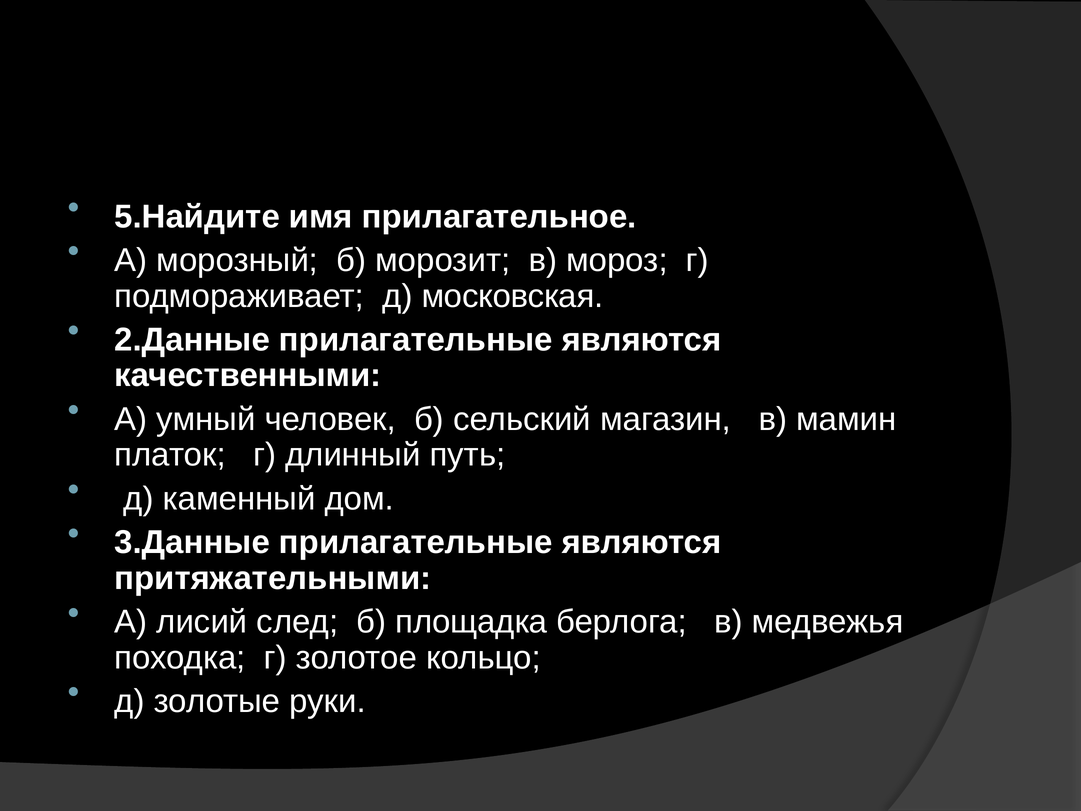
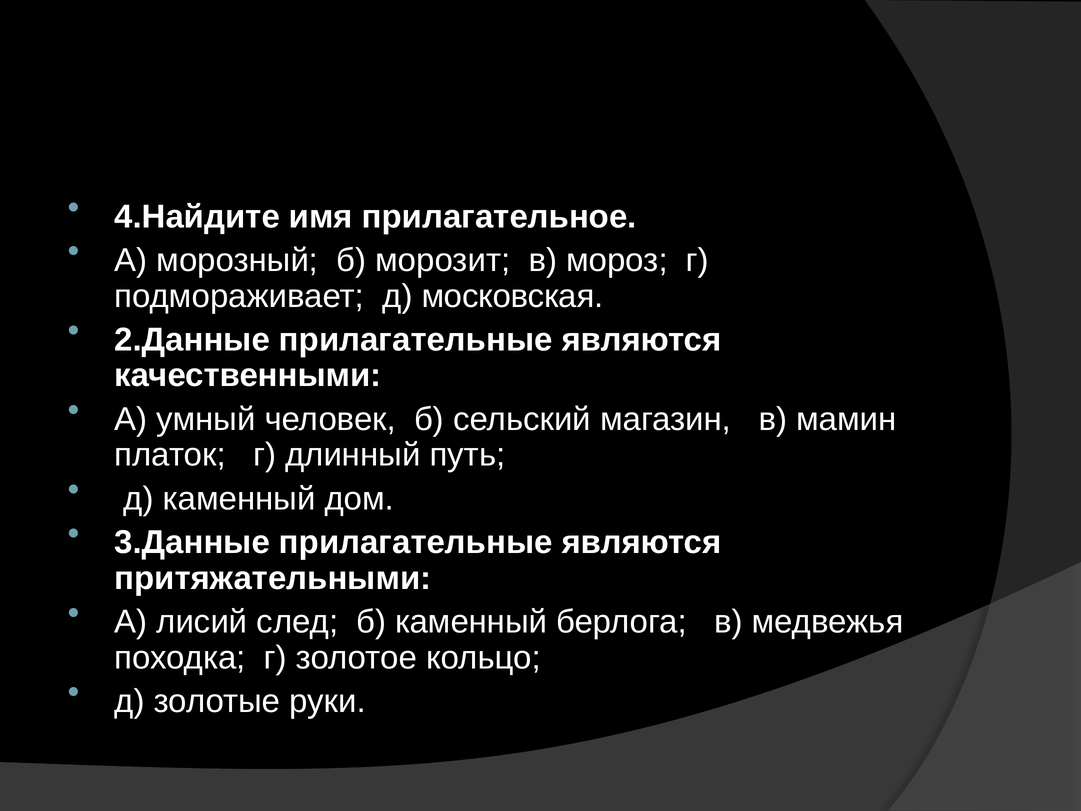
5.Найдите: 5.Найдите -> 4.Найдите
б площадка: площадка -> каменный
